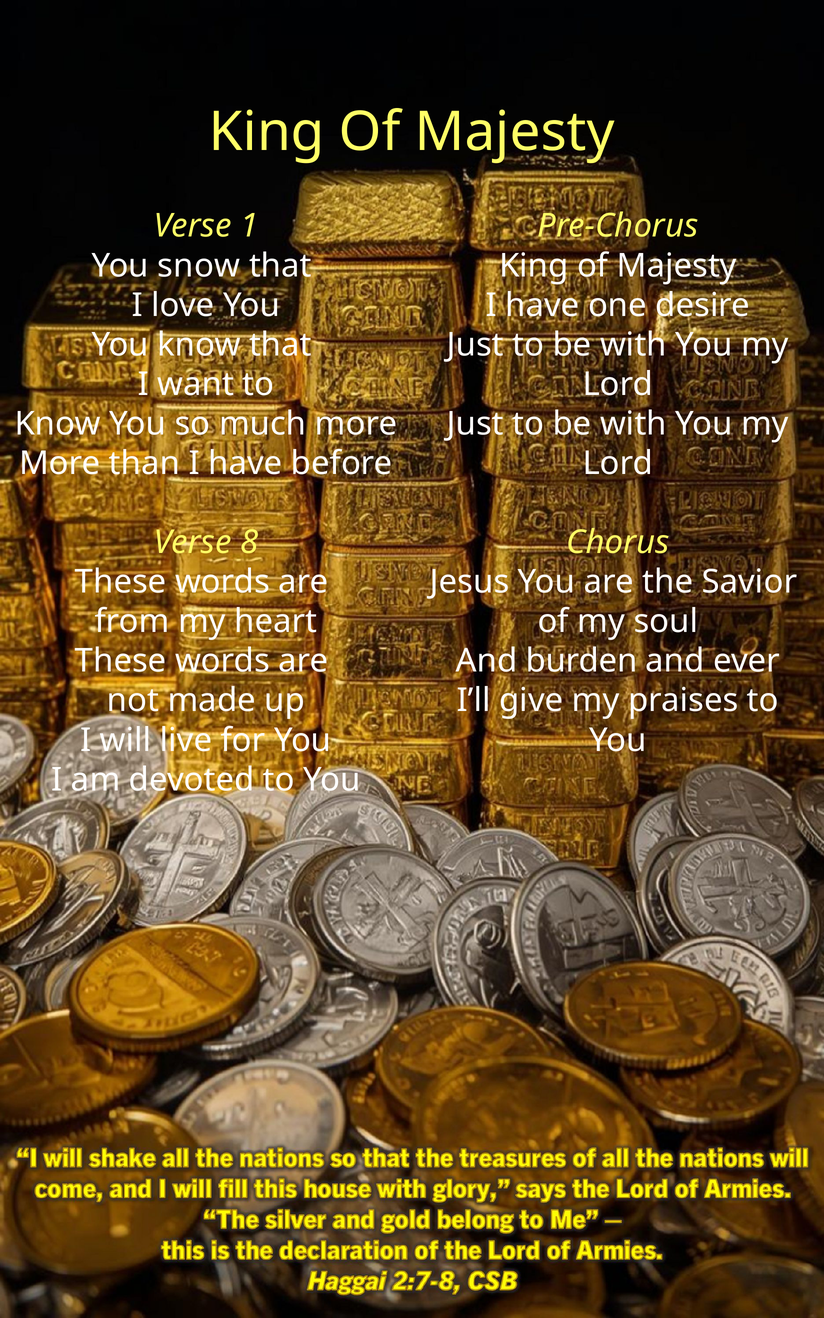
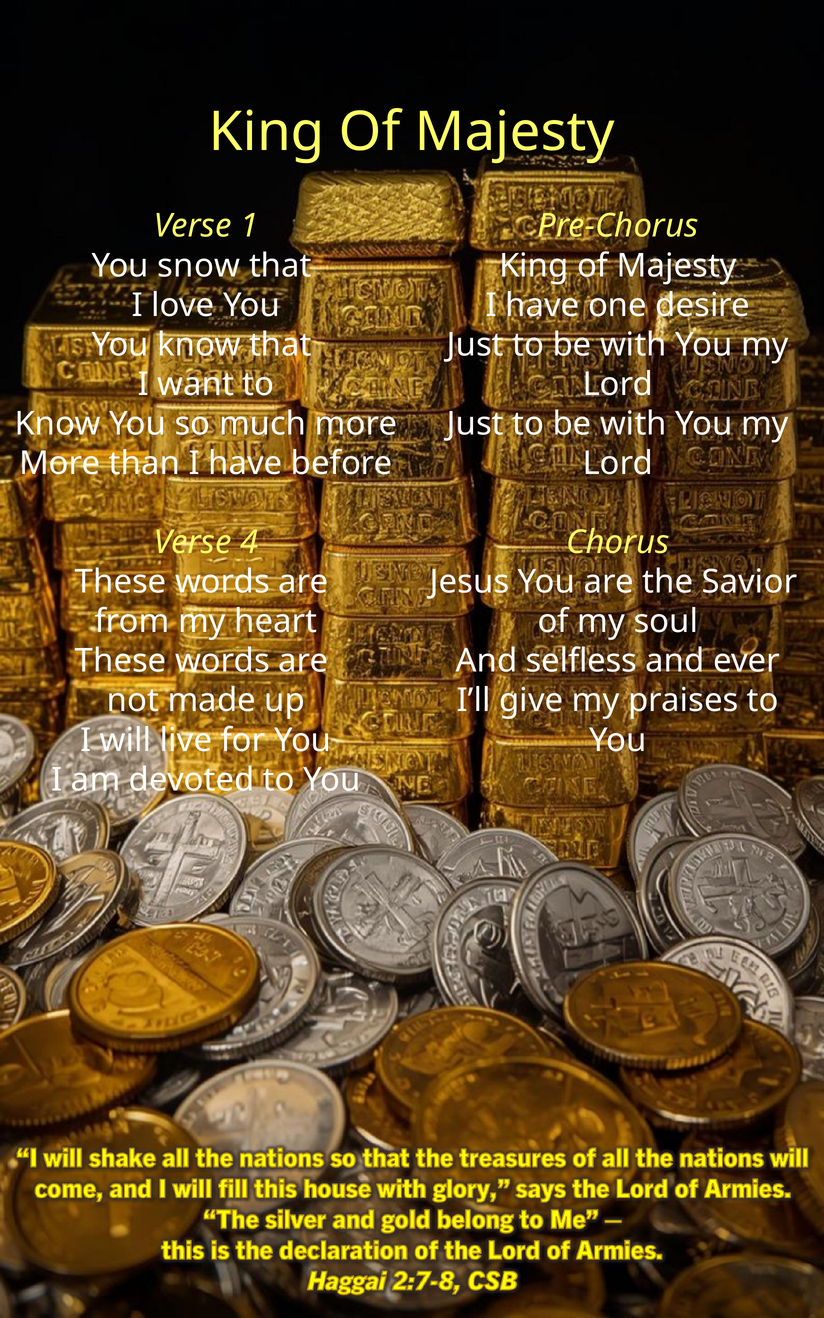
8: 8 -> 4
burden: burden -> selfless
